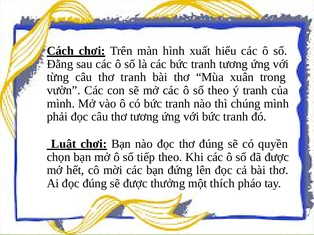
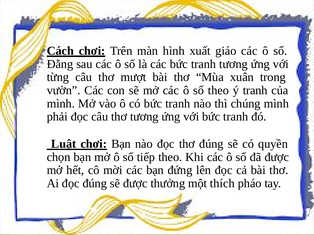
hiểu: hiểu -> giáo
thơ tranh: tranh -> mượt
